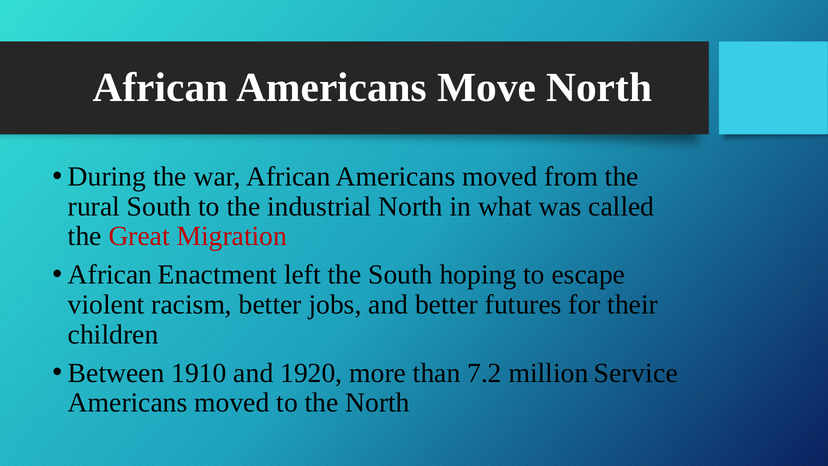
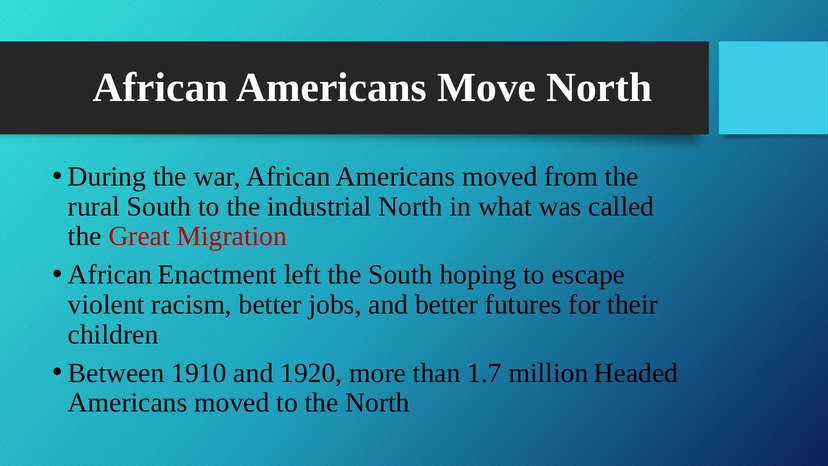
7.2: 7.2 -> 1.7
Service: Service -> Headed
